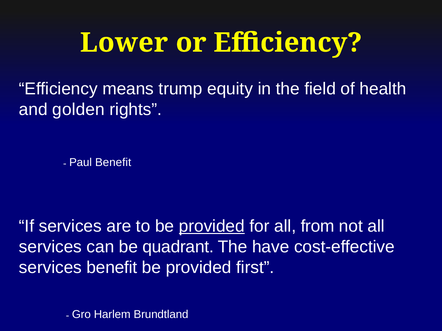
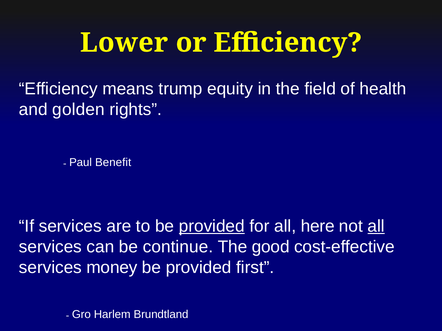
from: from -> here
all at (376, 227) underline: none -> present
quadrant: quadrant -> continue
have: have -> good
services benefit: benefit -> money
